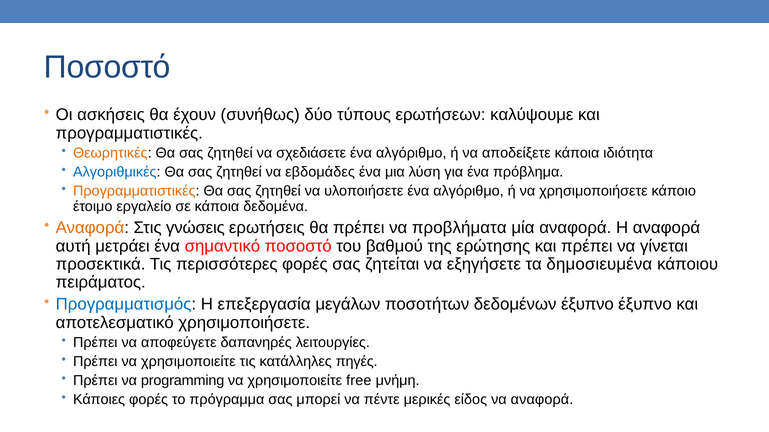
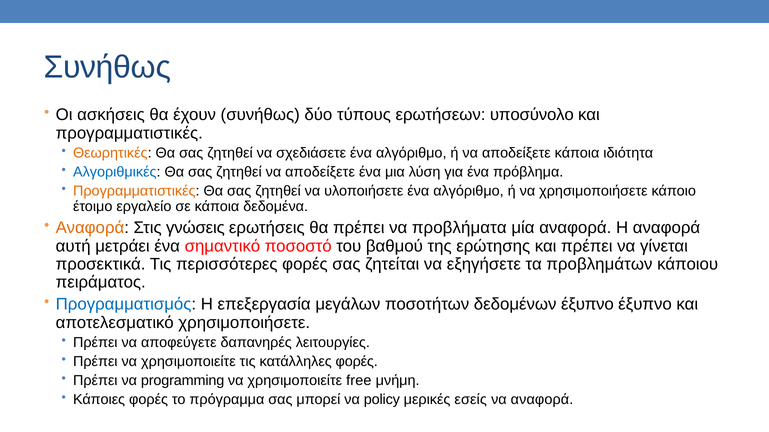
Ποσοστό at (107, 67): Ποσοστό -> Συνήθως
καλύψουμε: καλύψουμε -> υποσύνολο
ζητηθεί να εβδομάδες: εβδομάδες -> αποδείξετε
δημοσιευμένα: δημοσιευμένα -> προβλημάτων
κατάλληλες πηγές: πηγές -> φορές
πέντε: πέντε -> policy
είδος: είδος -> εσείς
